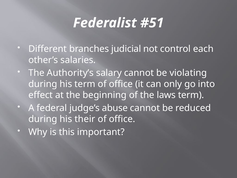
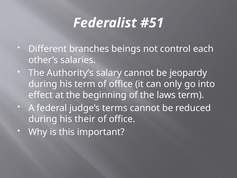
judicial: judicial -> beings
violating: violating -> jeopardy
abuse: abuse -> terms
